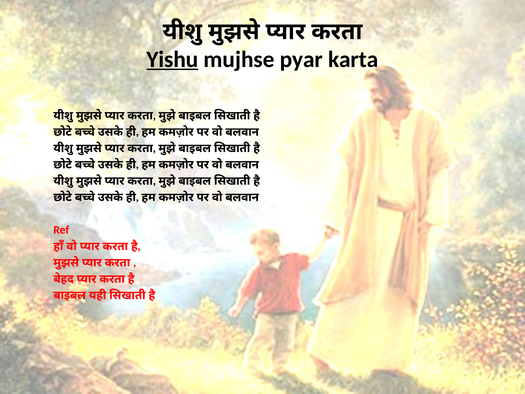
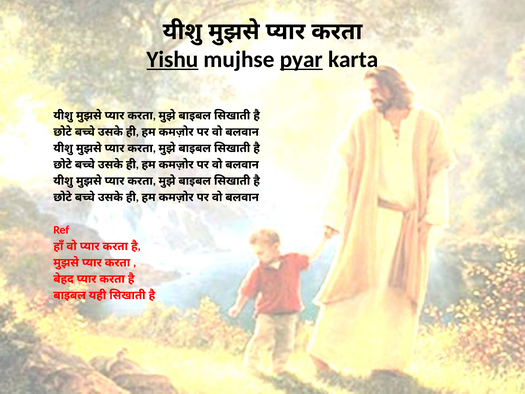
pyar underline: none -> present
